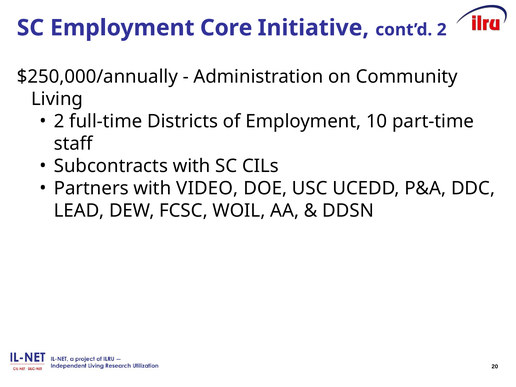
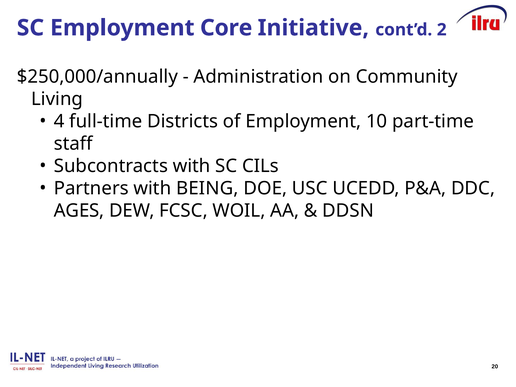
2 at (59, 121): 2 -> 4
VIDEO: VIDEO -> BEING
LEAD: LEAD -> AGES
